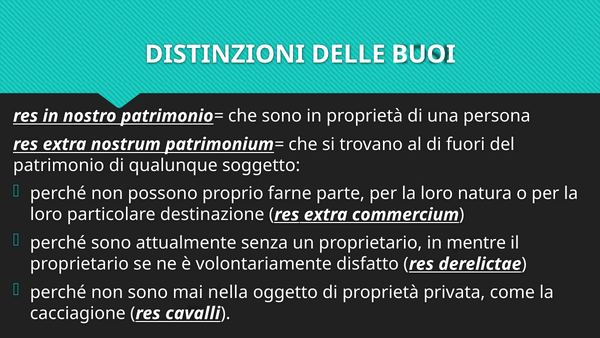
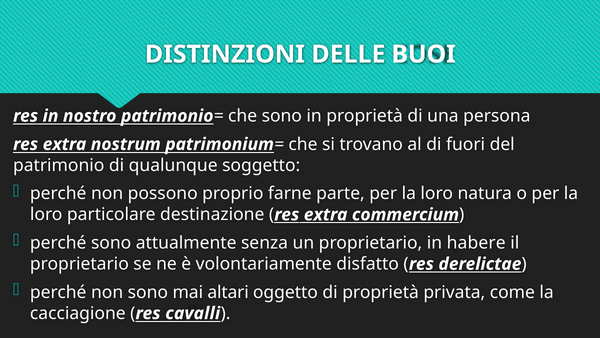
mentre: mentre -> habere
nella: nella -> altari
